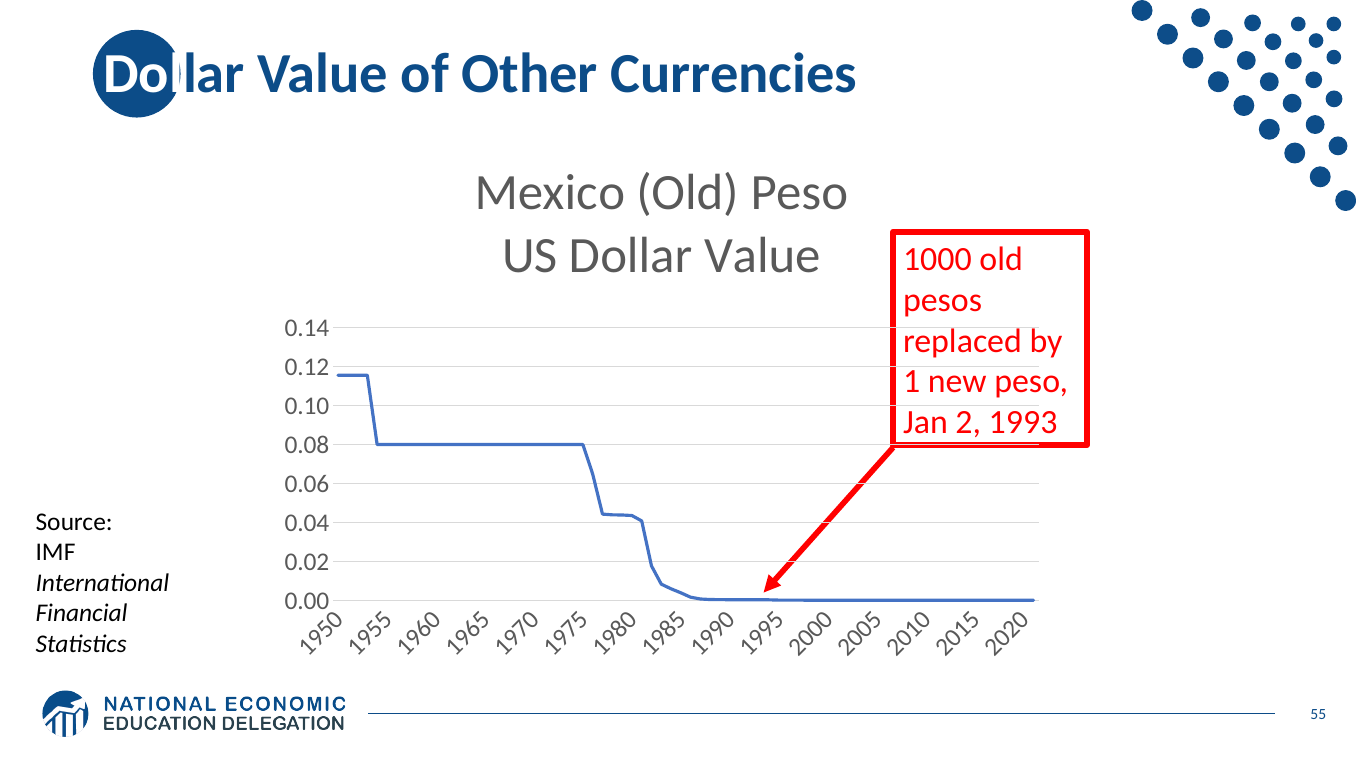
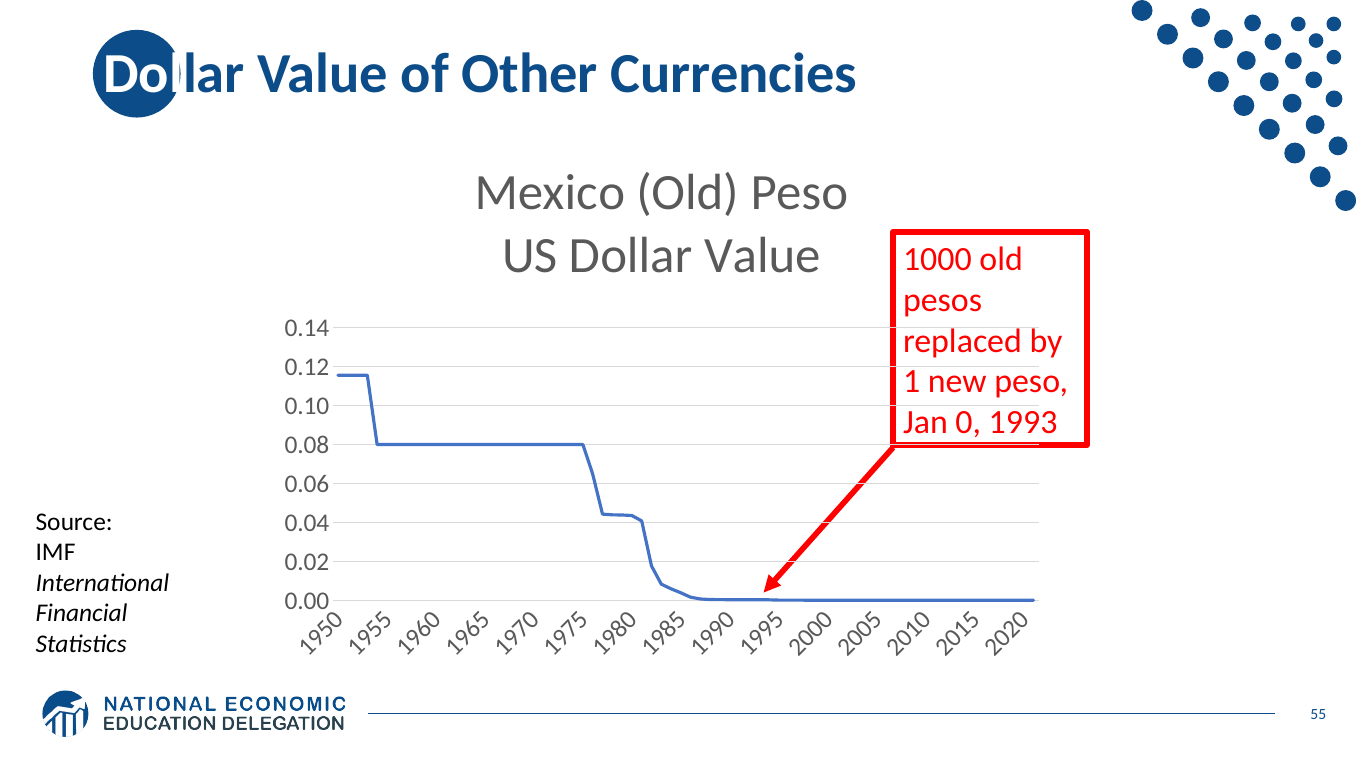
Jan 2: 2 -> 0
